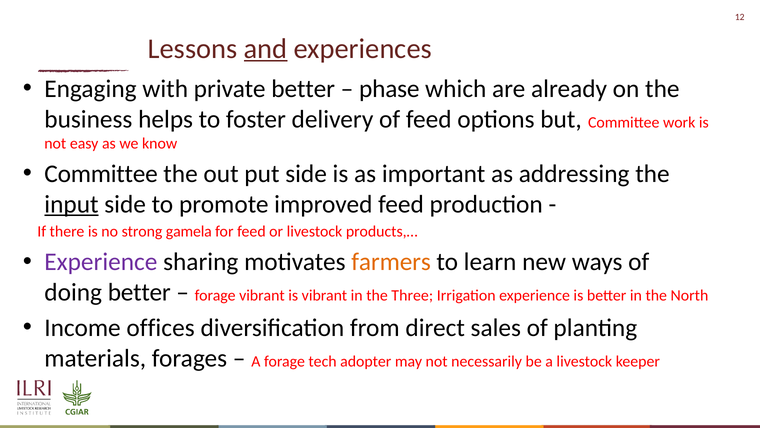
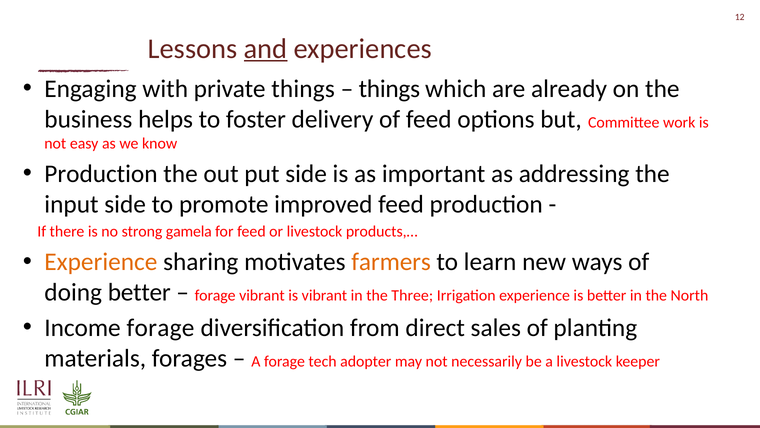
private better: better -> things
phase at (389, 89): phase -> things
Committee at (101, 174): Committee -> Production
input underline: present -> none
Experience at (101, 262) colour: purple -> orange
Income offices: offices -> forage
